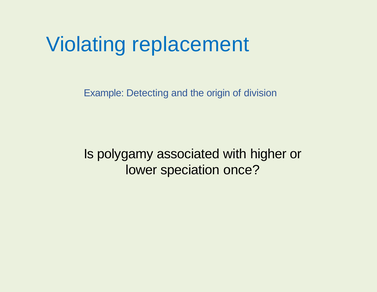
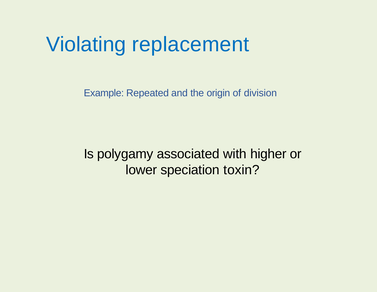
Detecting: Detecting -> Repeated
once: once -> toxin
